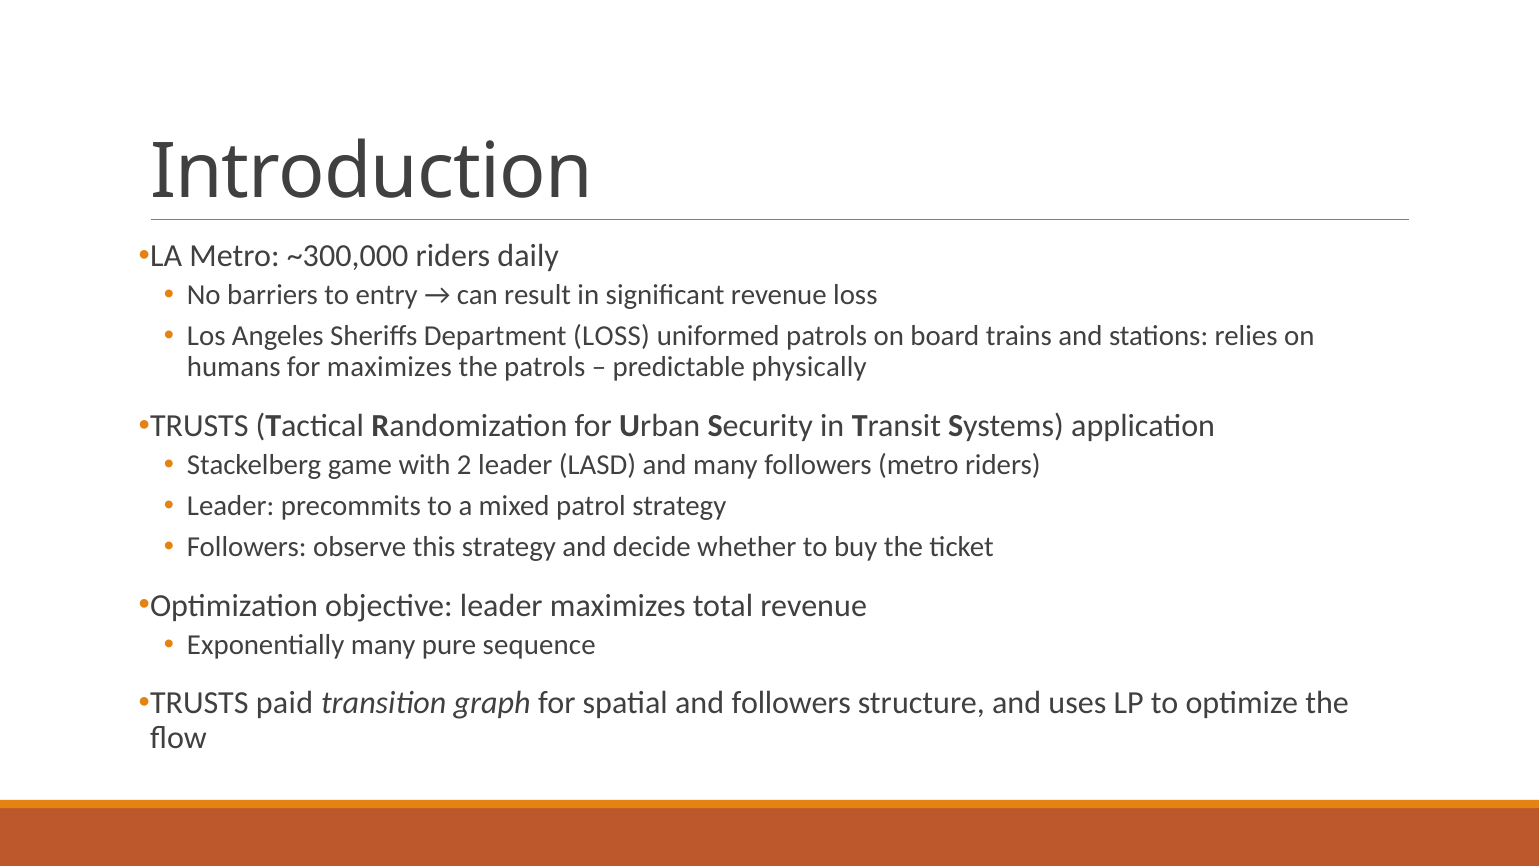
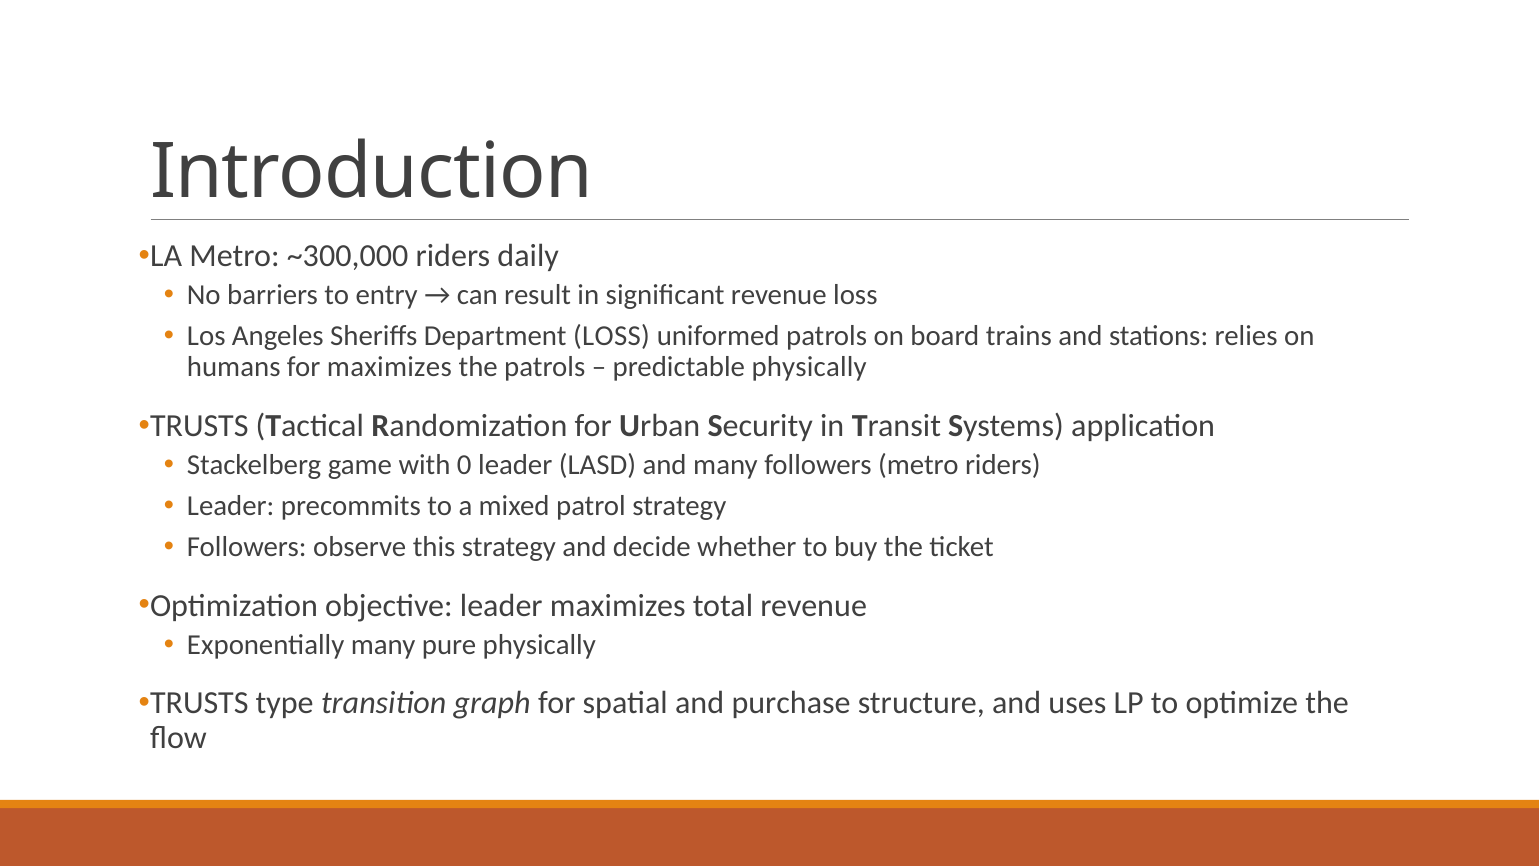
2: 2 -> 0
pure sequence: sequence -> physically
paid: paid -> type
and followers: followers -> purchase
